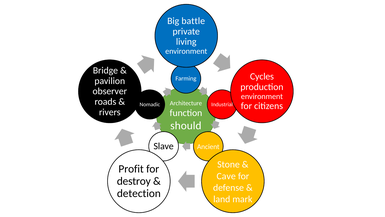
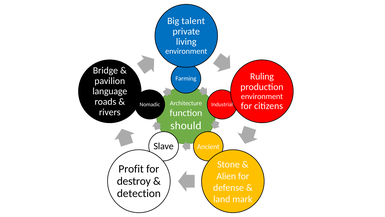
battle: battle -> talent
Cycles: Cycles -> Ruling
observer: observer -> language
Cave: Cave -> Alien
